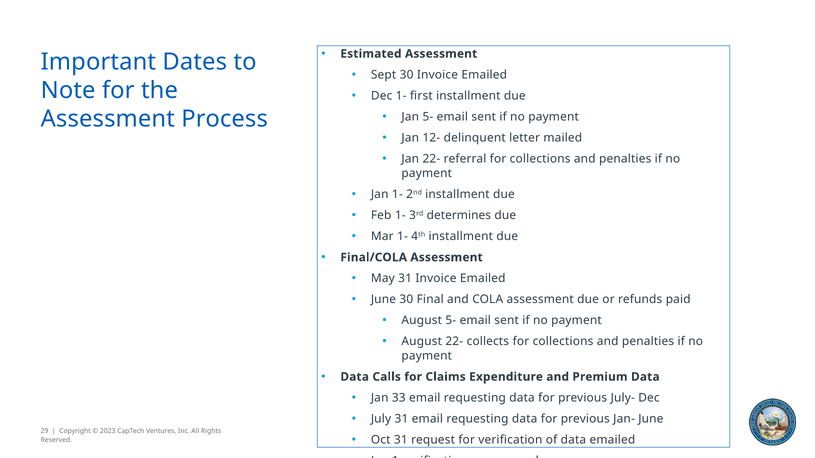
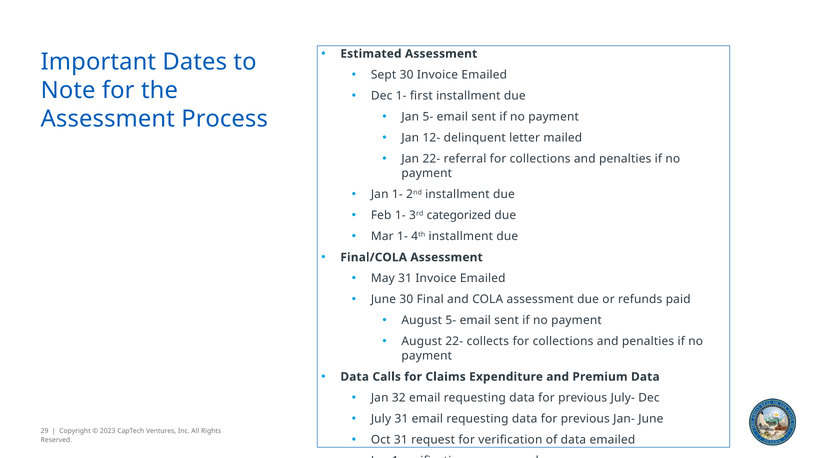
determines: determines -> categorized
33: 33 -> 32
